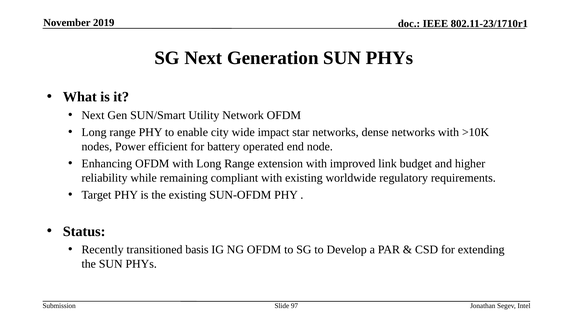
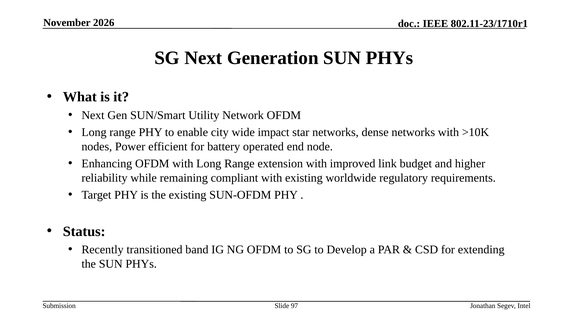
2019: 2019 -> 2026
basis: basis -> band
